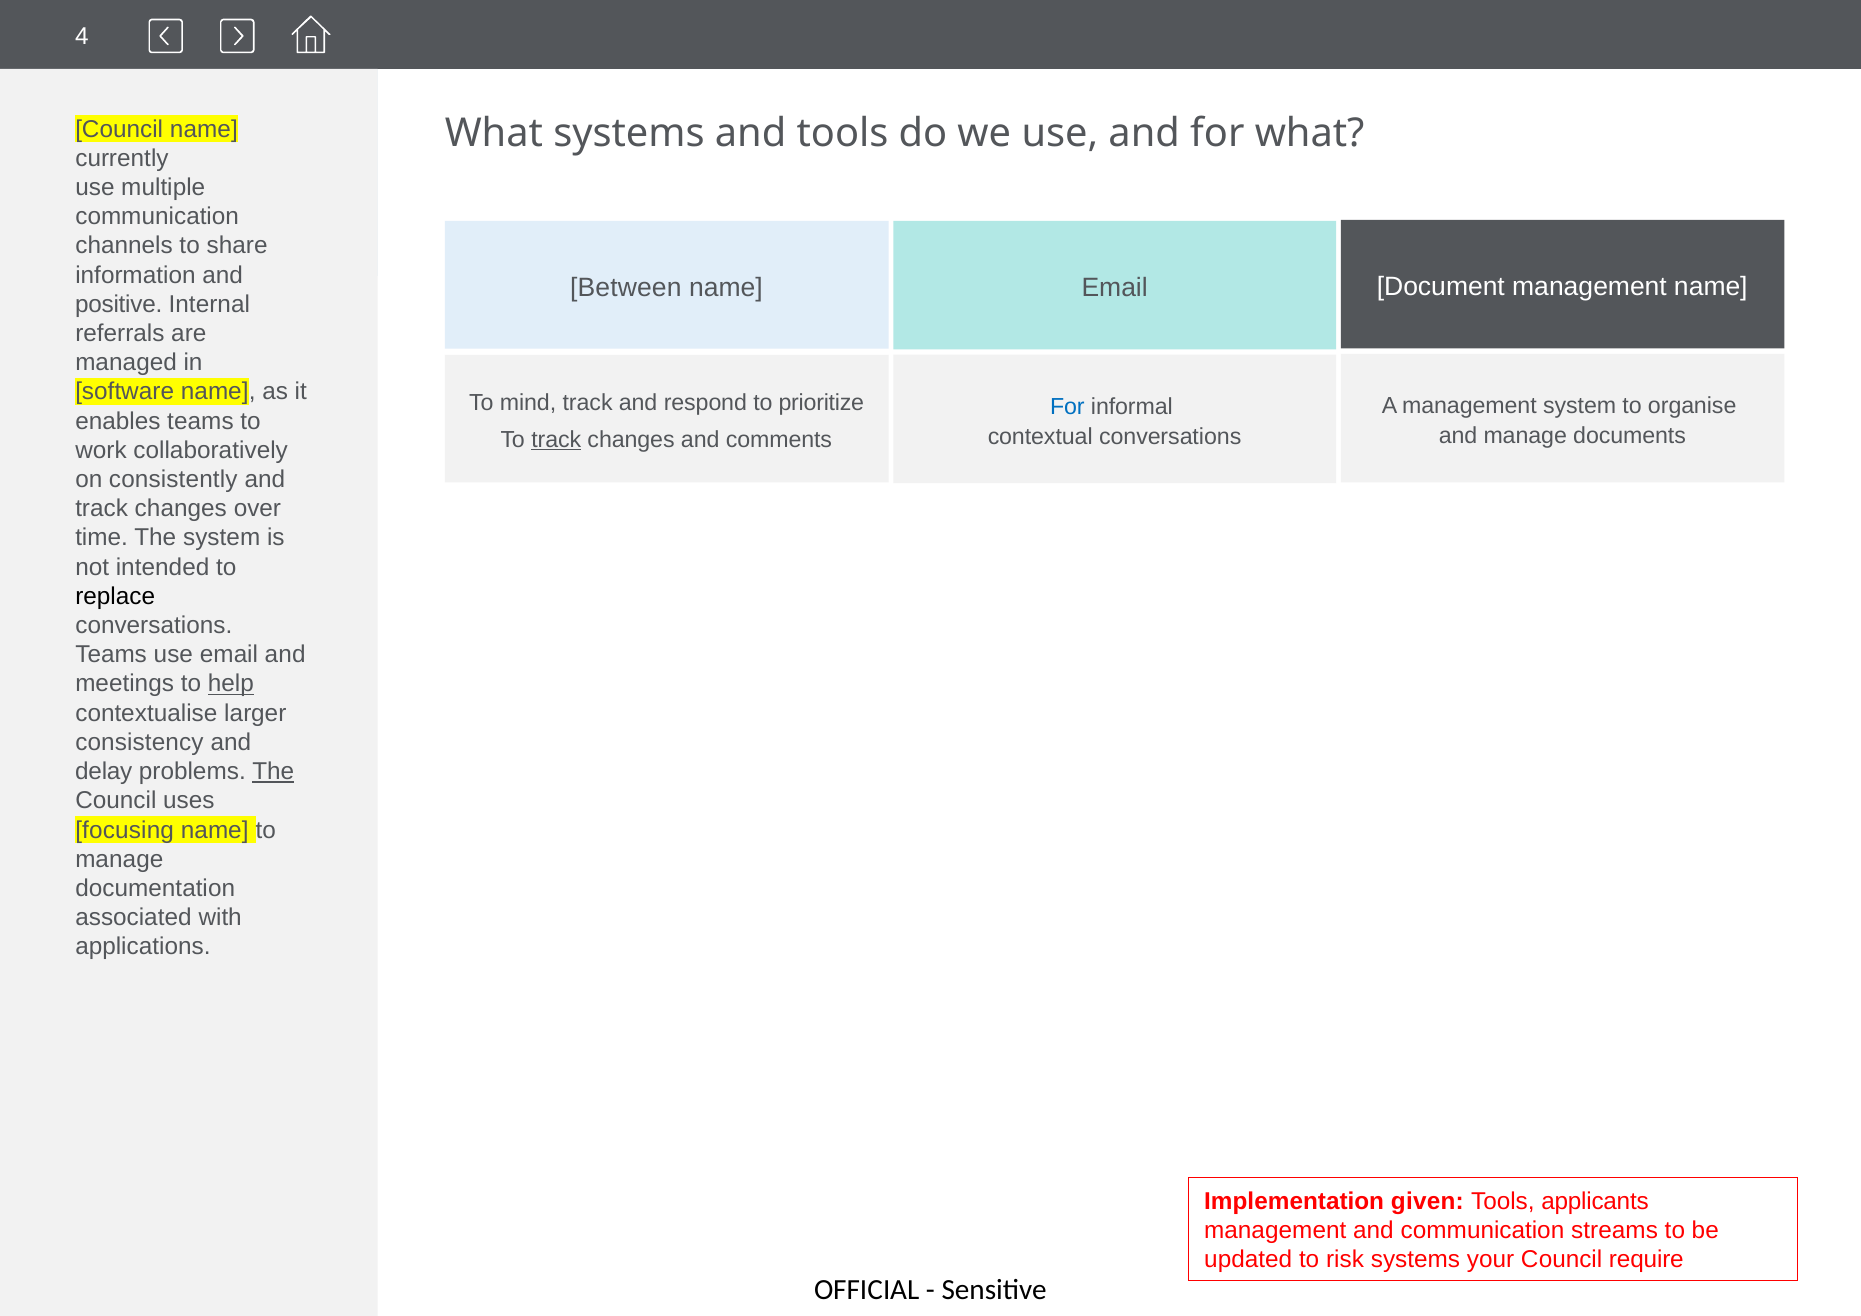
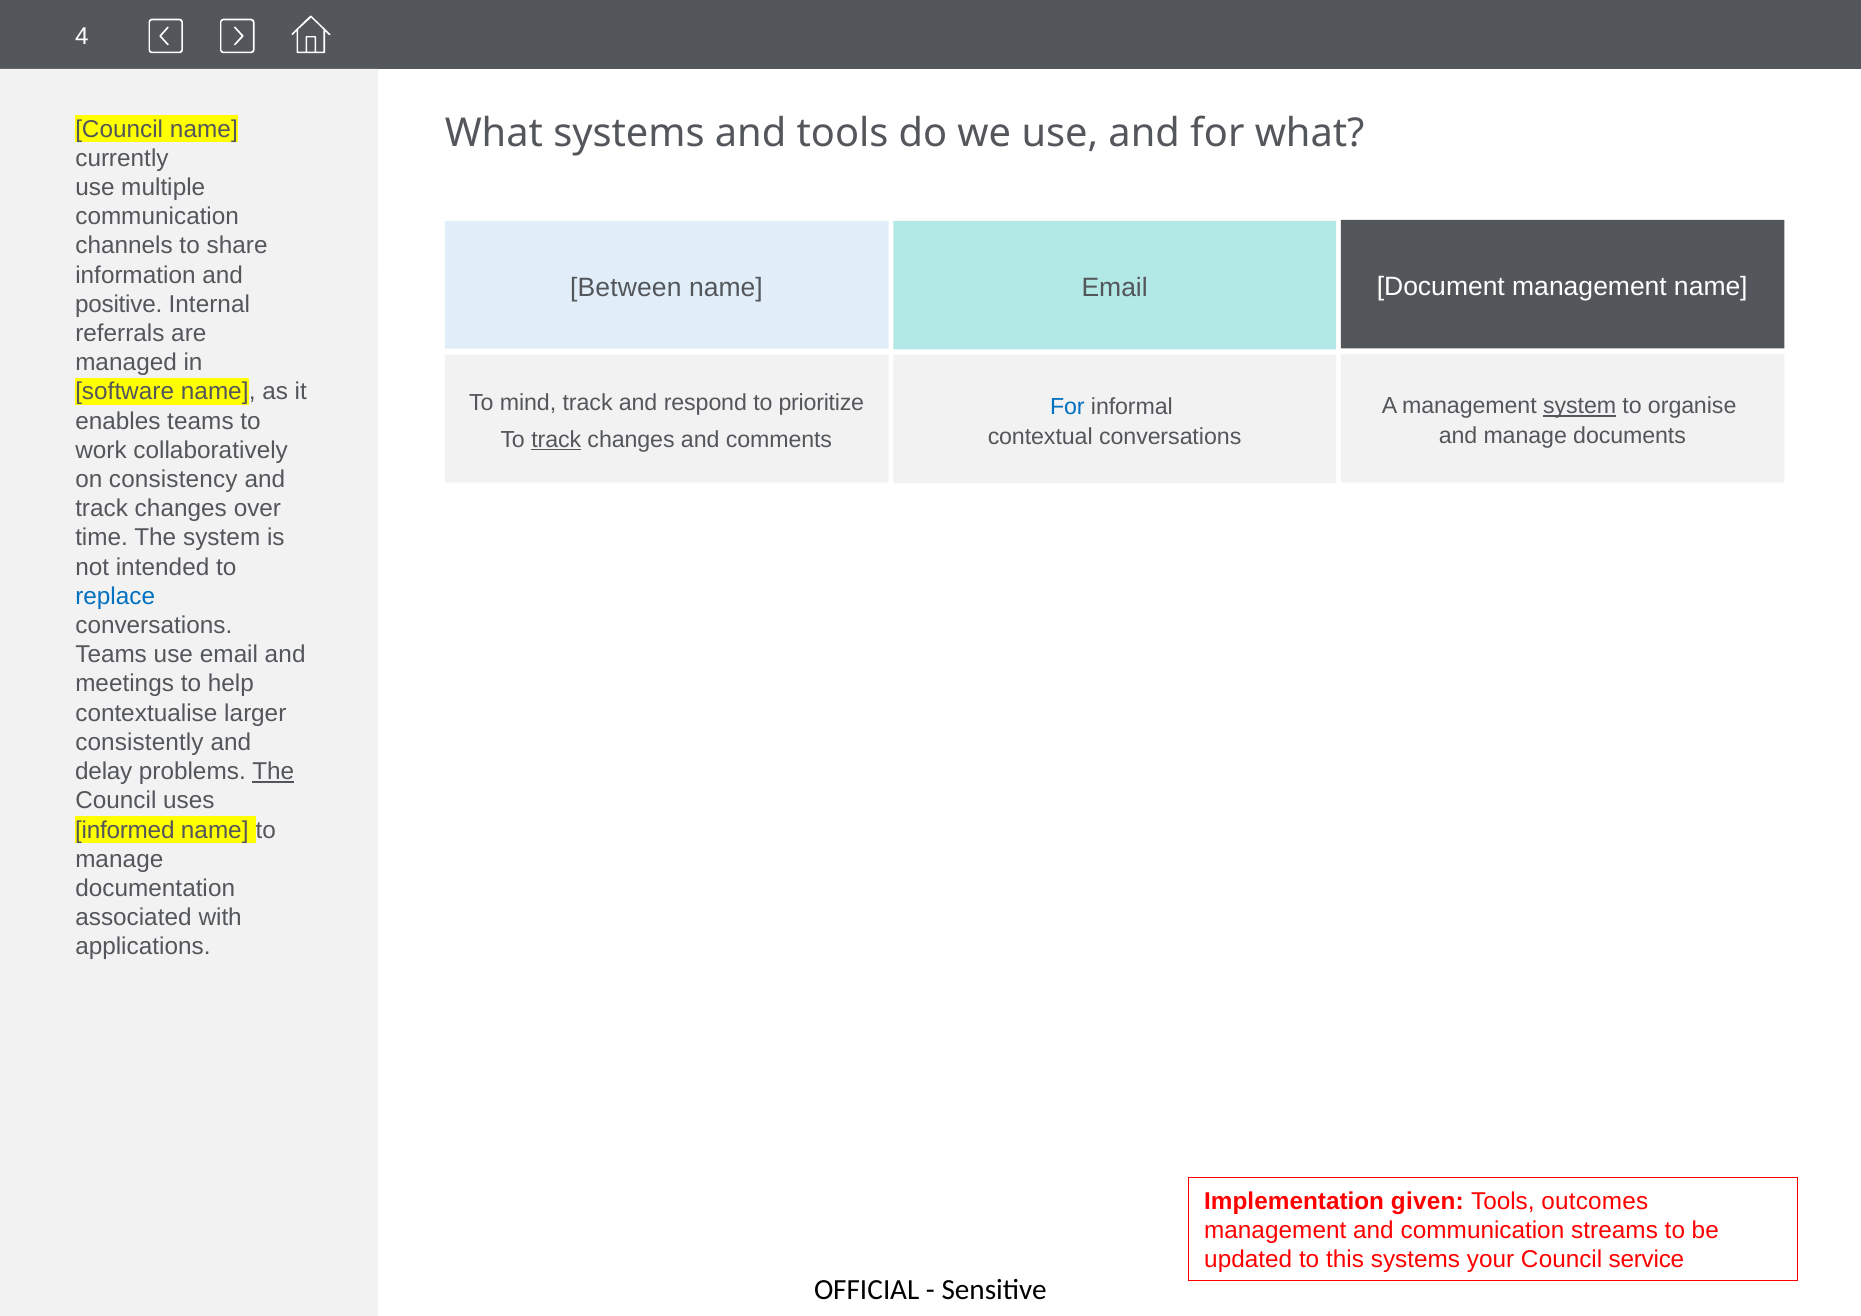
system at (1580, 406) underline: none -> present
consistently: consistently -> consistency
replace colour: black -> blue
help underline: present -> none
consistency: consistency -> consistently
focusing: focusing -> informed
applicants: applicants -> outcomes
risk: risk -> this
require: require -> service
